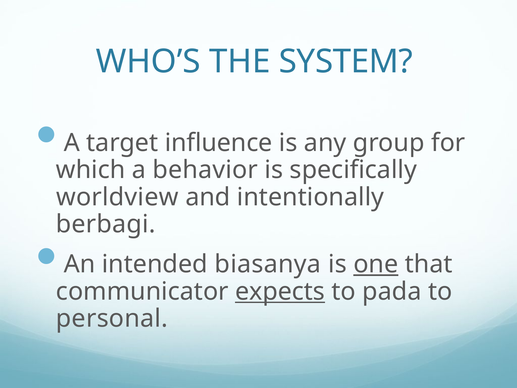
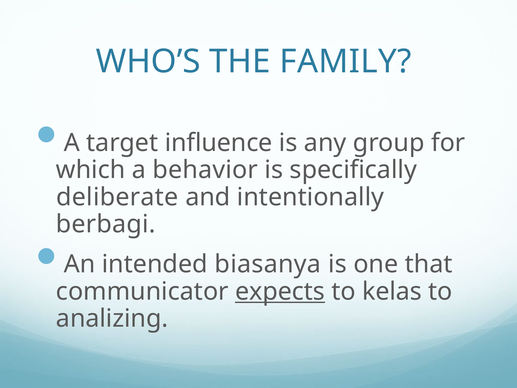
SYSTEM: SYSTEM -> FAMILY
worldview: worldview -> deliberate
one underline: present -> none
pada: pada -> kelas
personal: personal -> analizing
